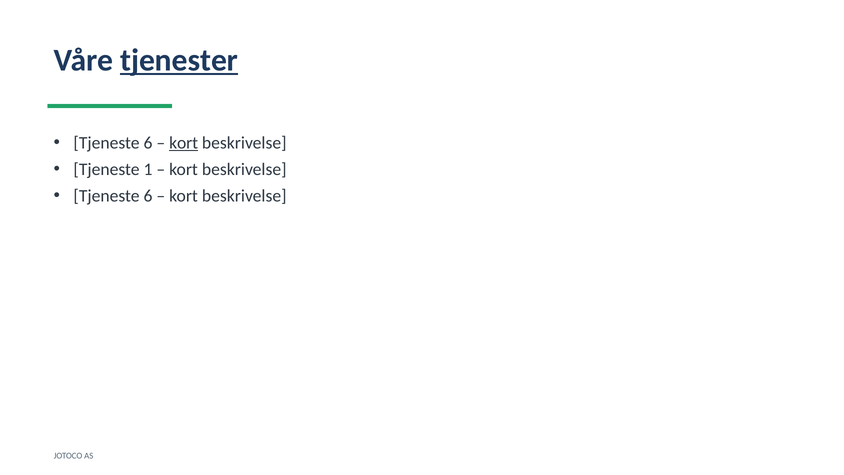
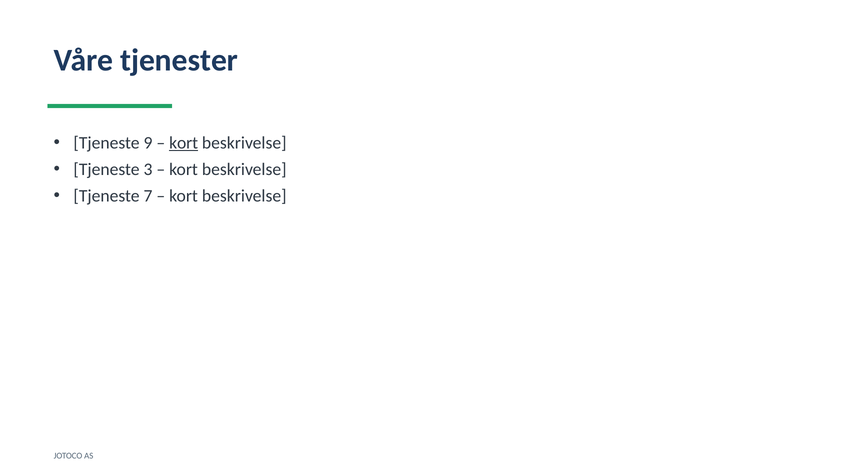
tjenester underline: present -> none
6 at (148, 143): 6 -> 9
1: 1 -> 3
6 at (148, 196): 6 -> 7
